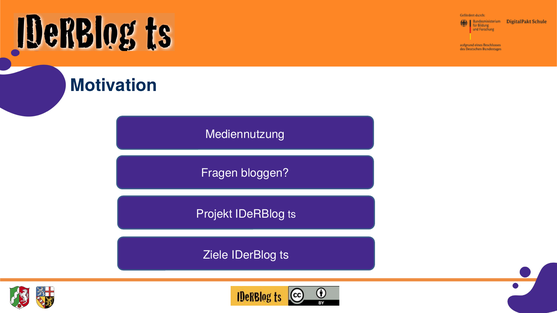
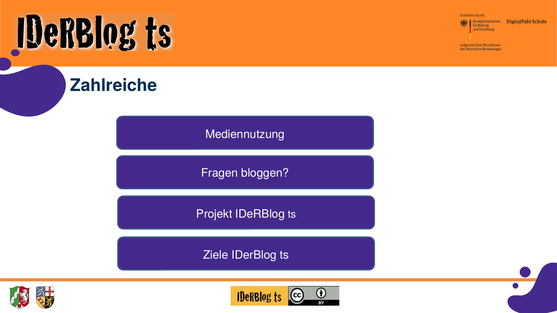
Motivation: Motivation -> Zahlreiche
